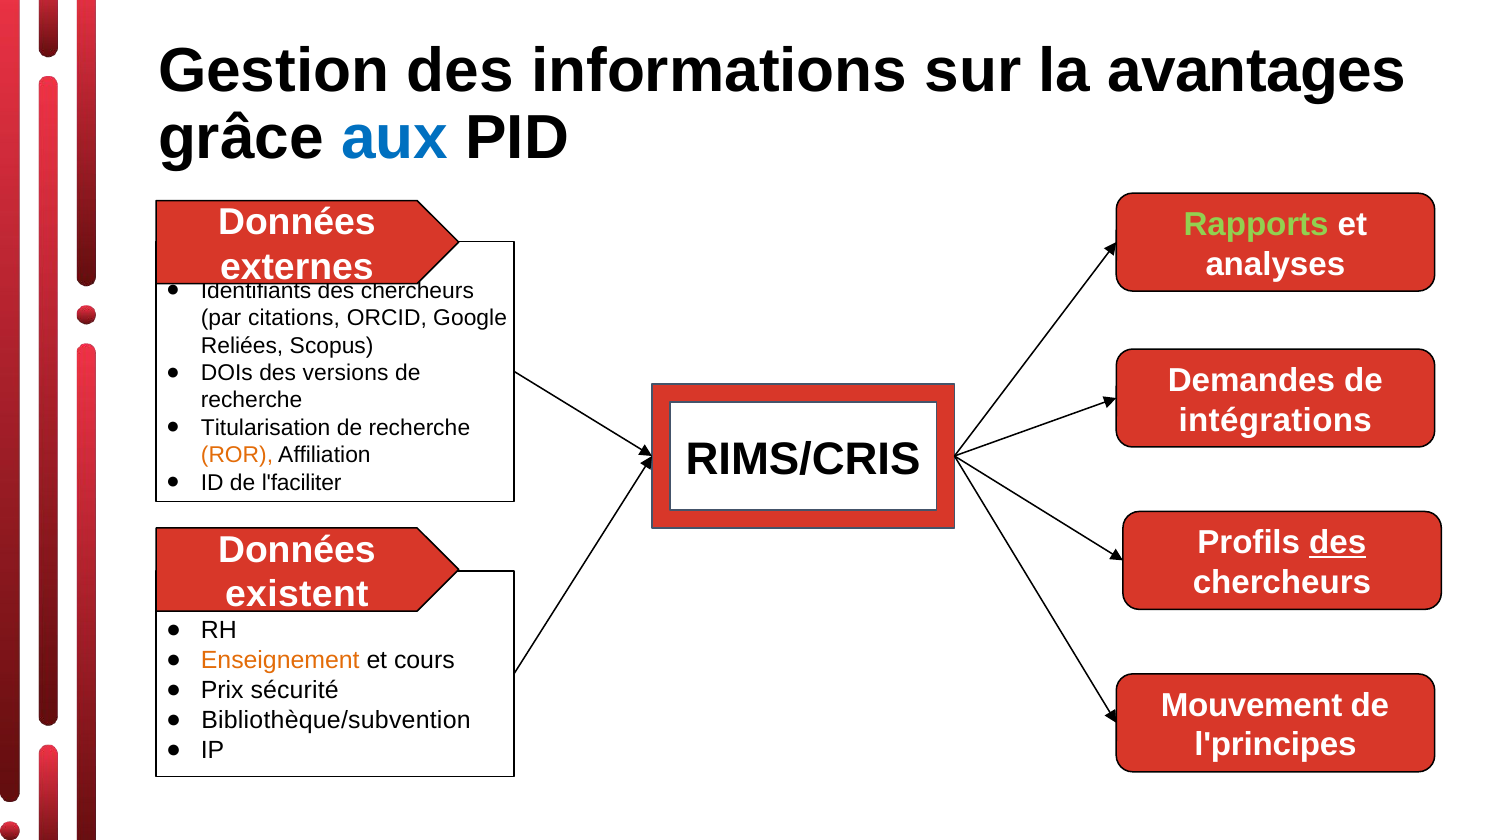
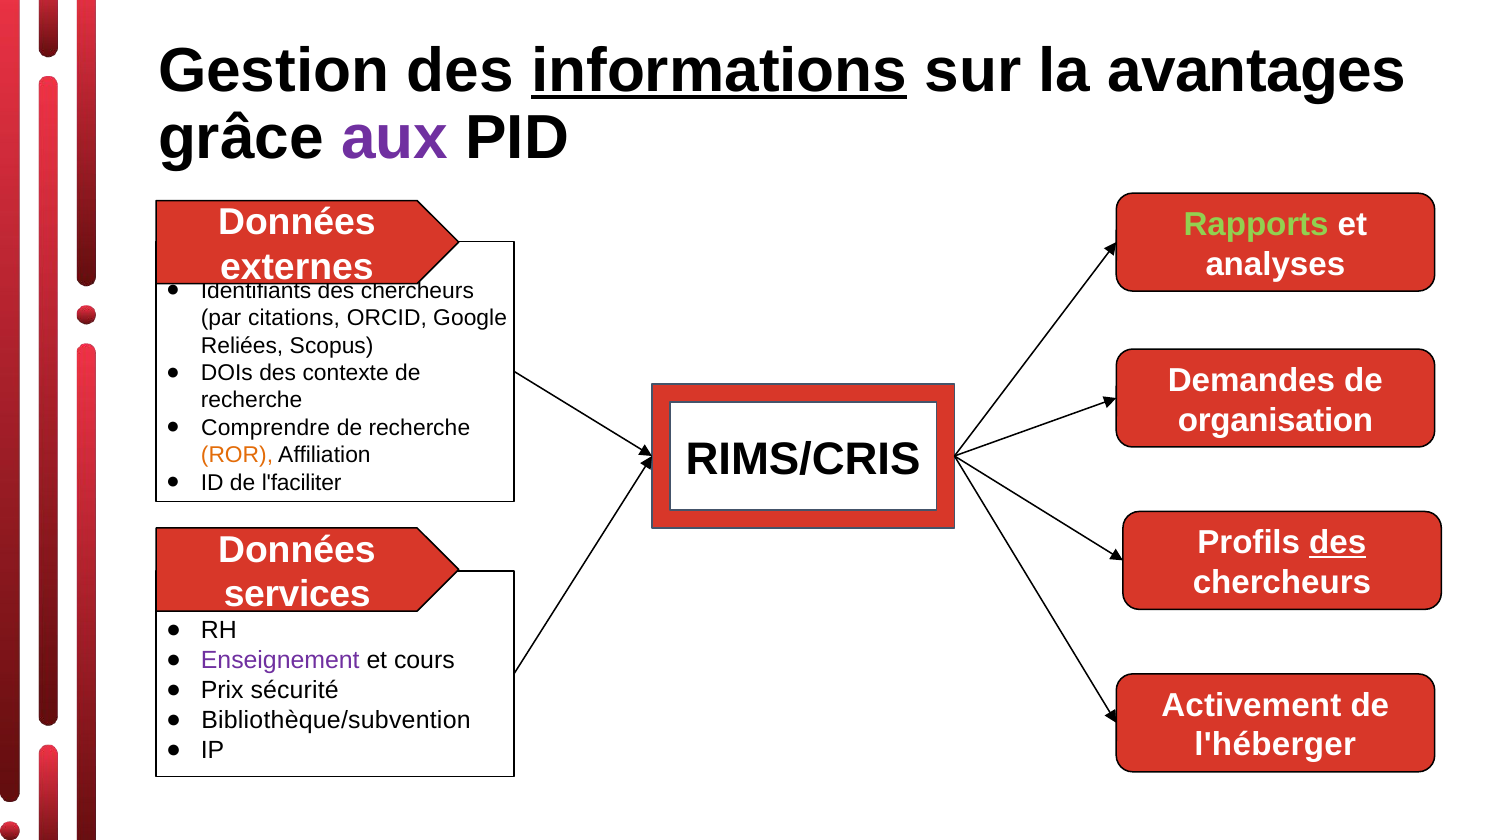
informations underline: none -> present
aux colour: blue -> purple
versions: versions -> contexte
intégrations: intégrations -> organisation
Titularisation: Titularisation -> Comprendre
existent: existent -> services
Enseignement colour: orange -> purple
Mouvement: Mouvement -> Activement
l'principes: l'principes -> l'héberger
